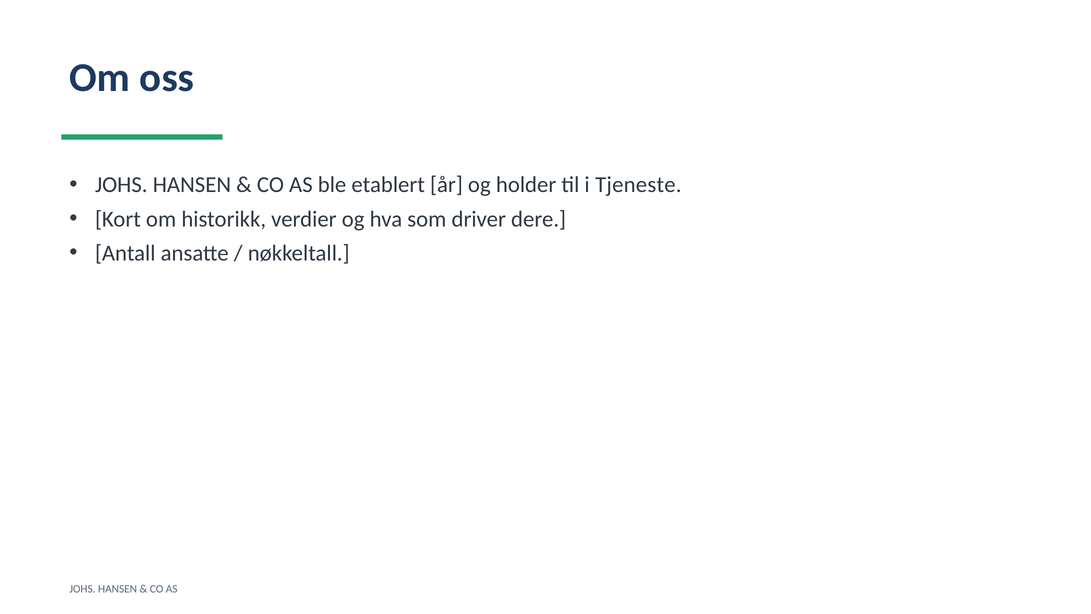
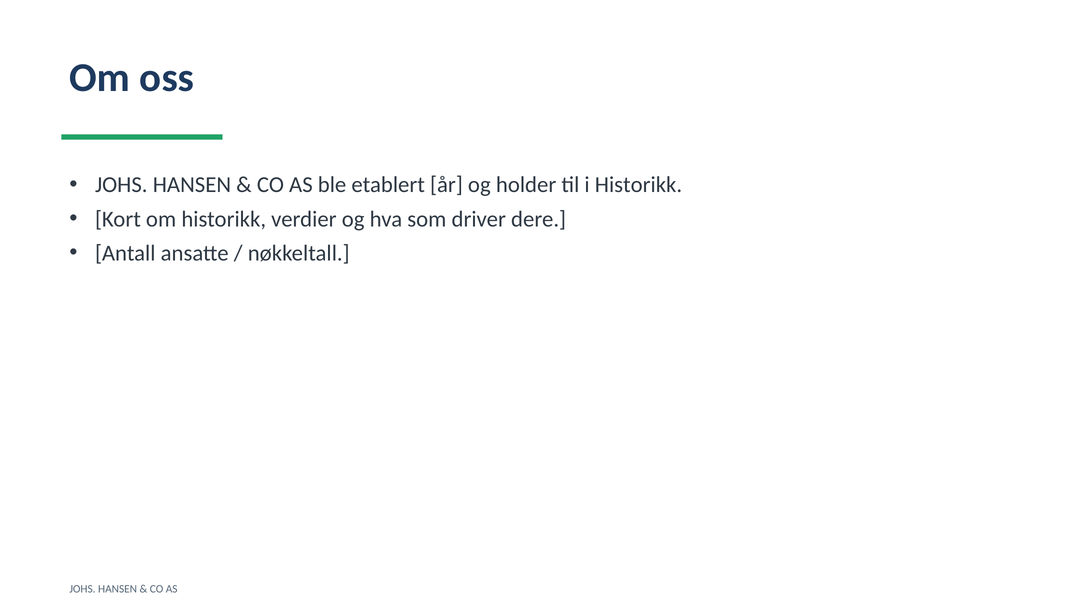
i Tjeneste: Tjeneste -> Historikk
